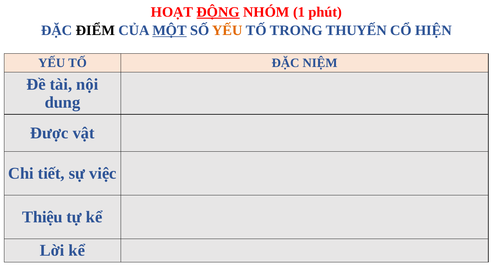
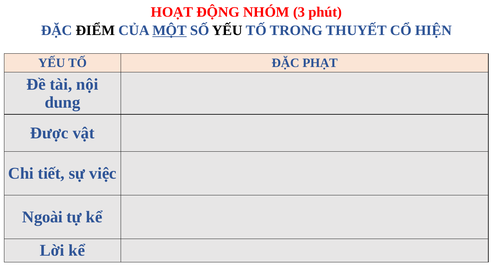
ĐỘNG underline: present -> none
1: 1 -> 3
YẾU at (227, 31) colour: orange -> black
THUYẾN: THUYẾN -> THUYẾT
NIỆM: NIỆM -> PHẠT
Thiệu: Thiệu -> Ngoài
